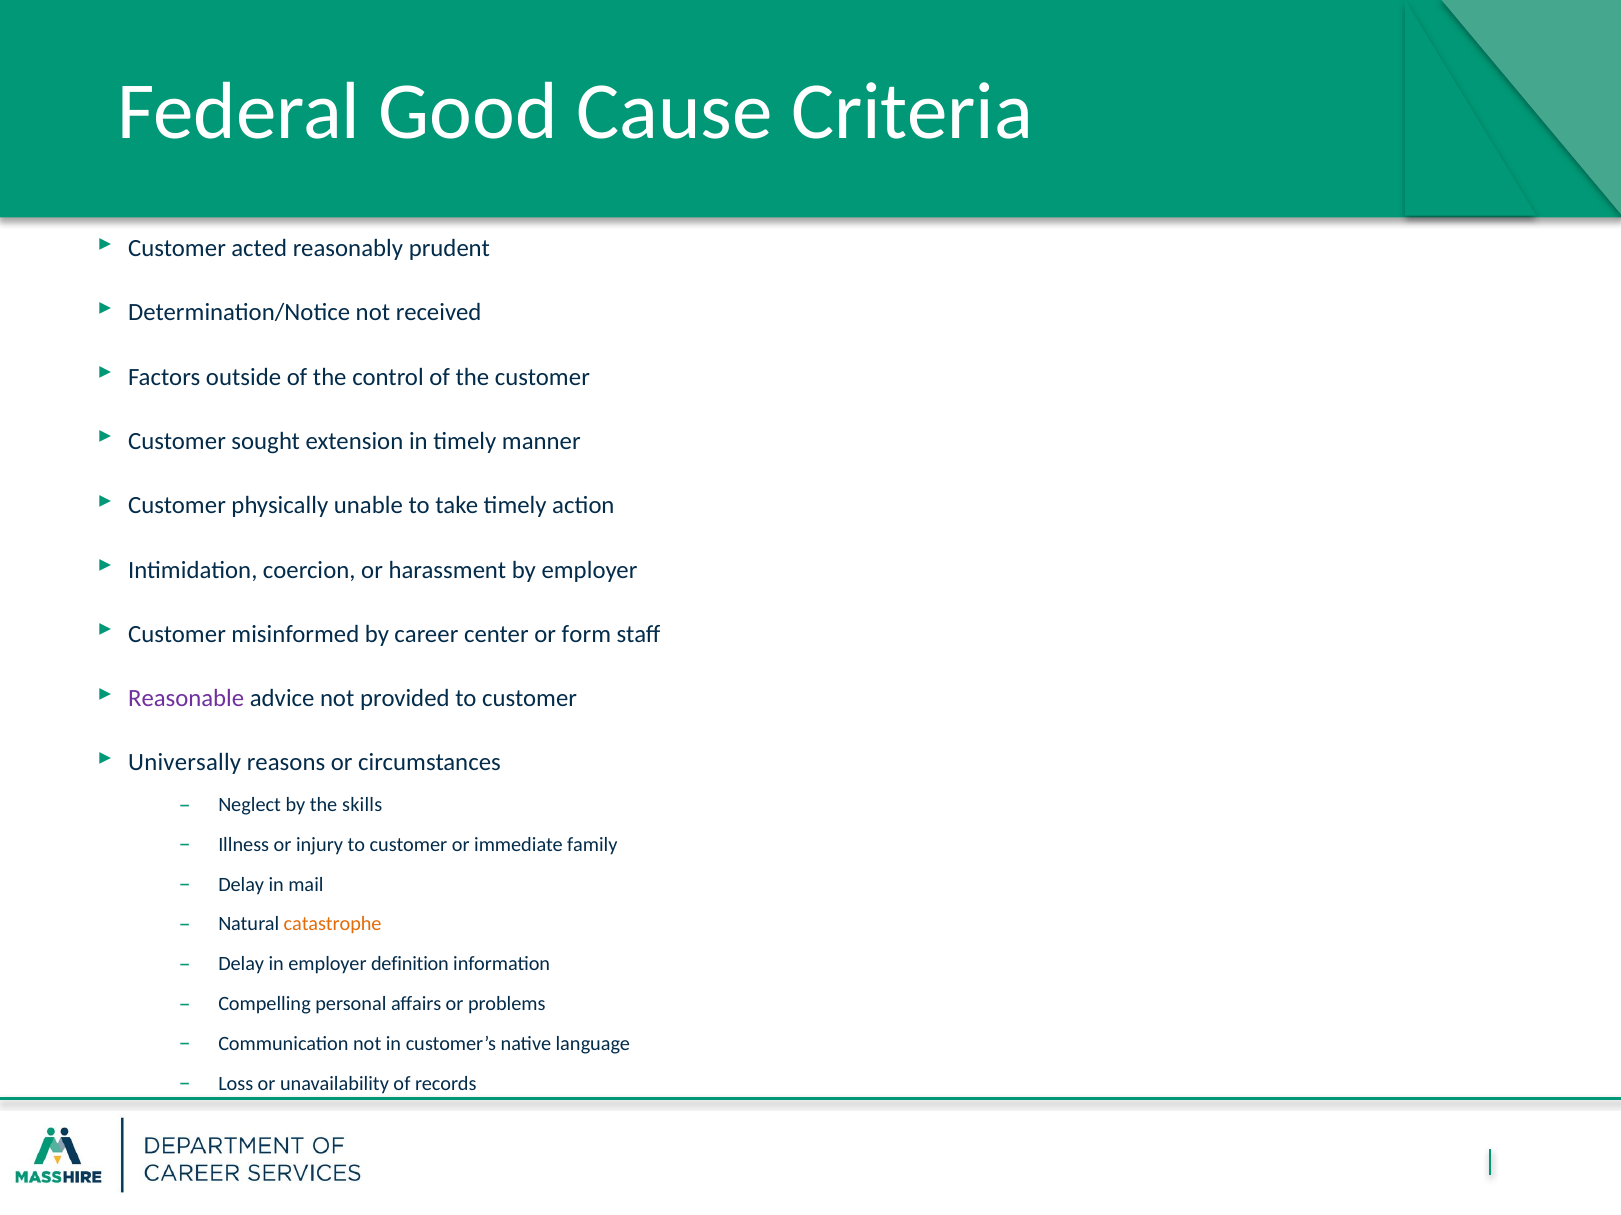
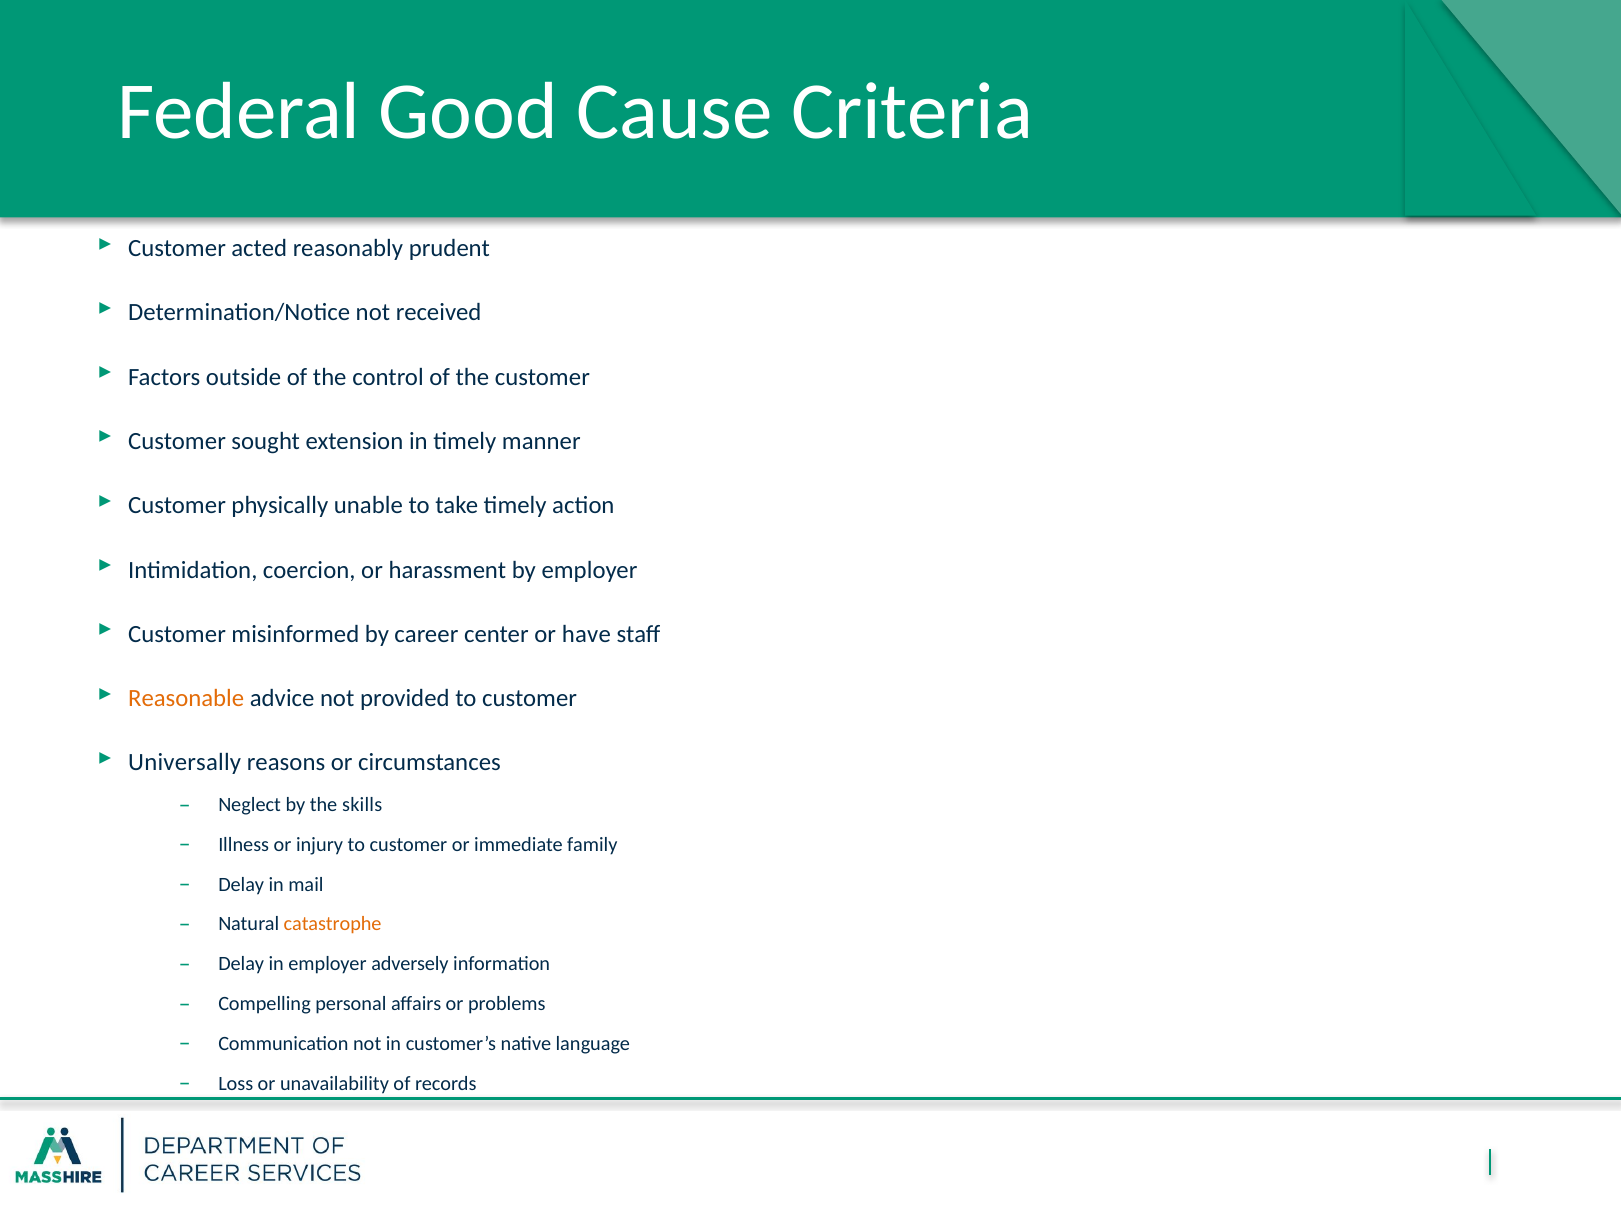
form: form -> have
Reasonable colour: purple -> orange
definition: definition -> adversely
